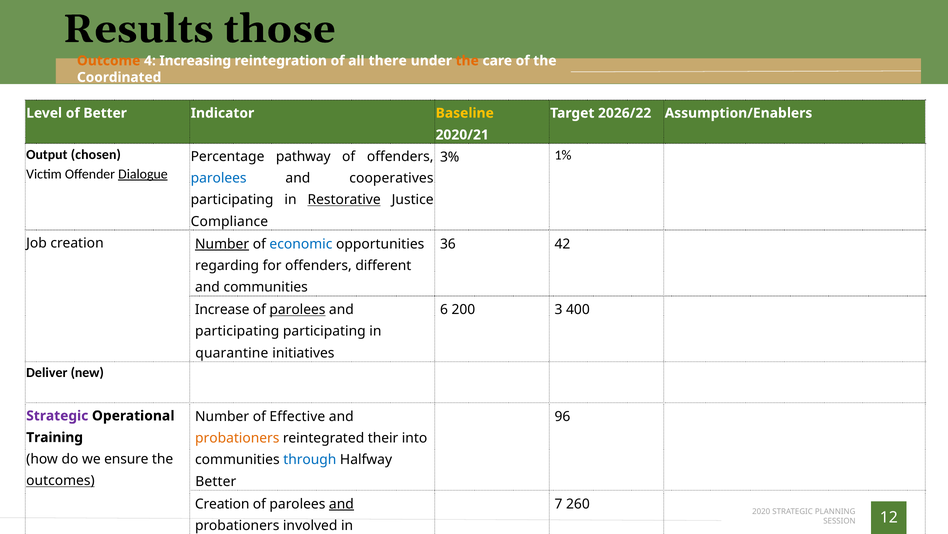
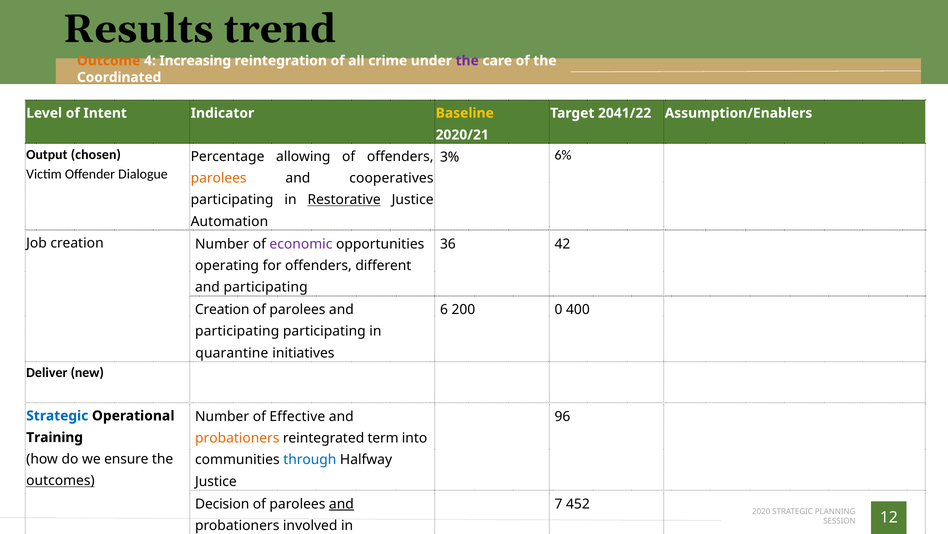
those: those -> trend
there: there -> crime
the at (467, 61) colour: orange -> purple
of Better: Better -> Intent
2026/22: 2026/22 -> 2041/22
pathway: pathway -> allowing
1%: 1% -> 6%
Dialogue underline: present -> none
parolees at (219, 178) colour: blue -> orange
Compliance: Compliance -> Automation
Number at (222, 244) underline: present -> none
economic colour: blue -> purple
regarding: regarding -> operating
communities at (266, 287): communities -> participating
Increase at (222, 309): Increase -> Creation
parolees at (297, 309) underline: present -> none
3: 3 -> 0
Strategic at (57, 415) colour: purple -> blue
their: their -> term
Better at (216, 481): Better -> Justice
Creation at (222, 503): Creation -> Decision
260: 260 -> 452
